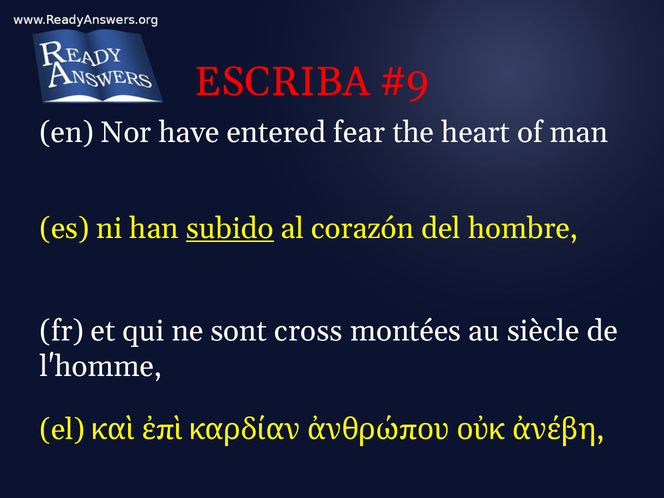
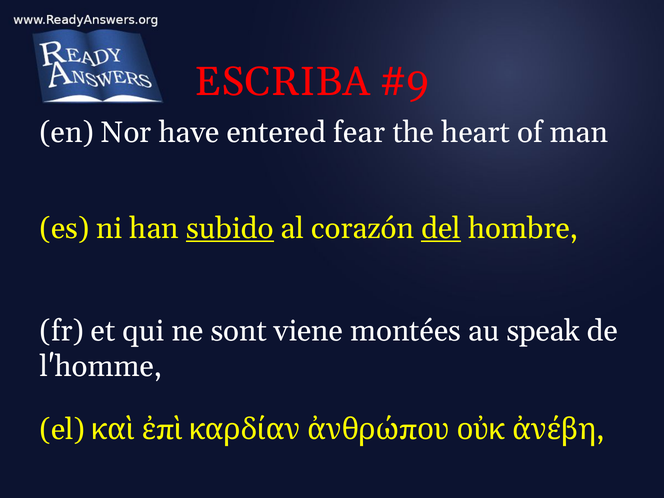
del underline: none -> present
cross: cross -> viene
siècle: siècle -> speak
